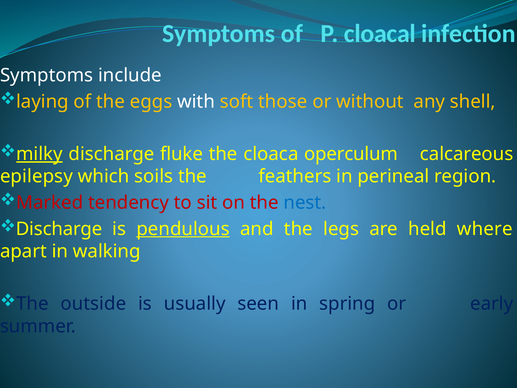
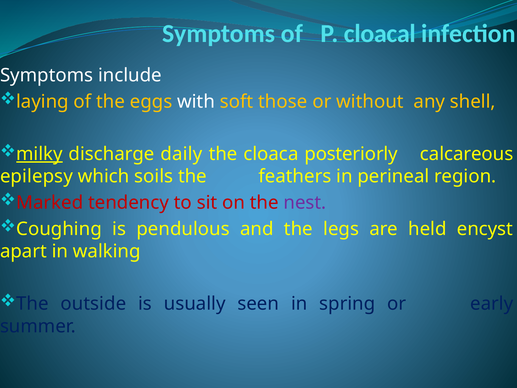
fluke: fluke -> daily
operculum: operculum -> posteriorly
nest colour: blue -> purple
Discharge at (59, 229): Discharge -> Coughing
pendulous underline: present -> none
where: where -> encyst
